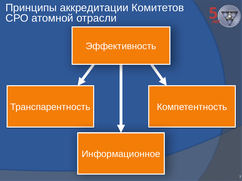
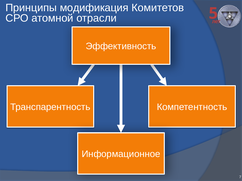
аккредитации: аккредитации -> модификация
